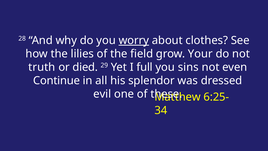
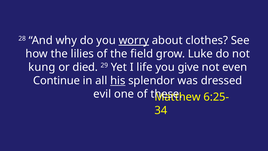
Your: Your -> Luke
truth: truth -> kung
full: full -> life
sins: sins -> give
his underline: none -> present
